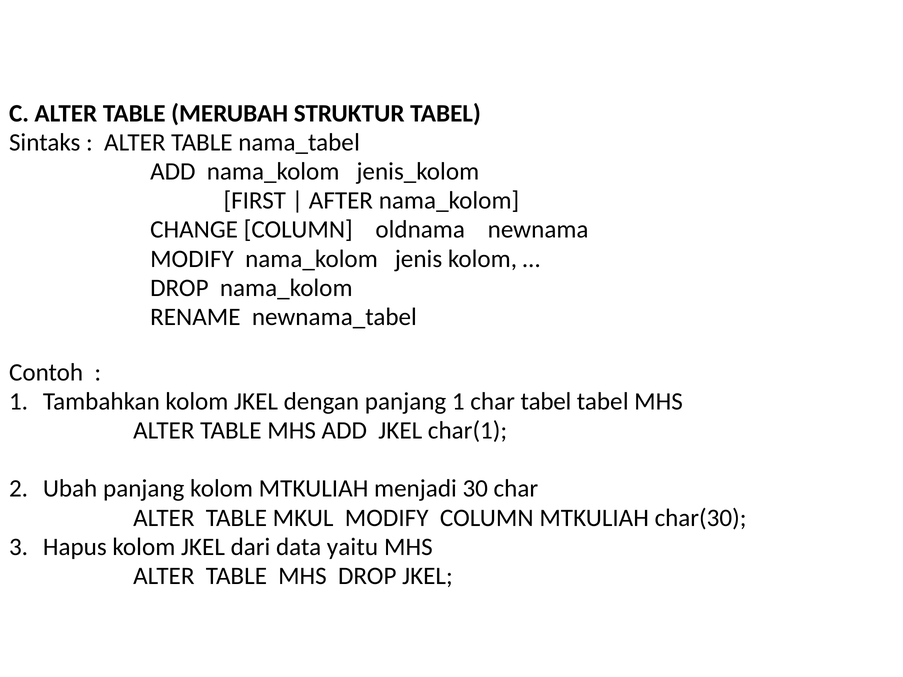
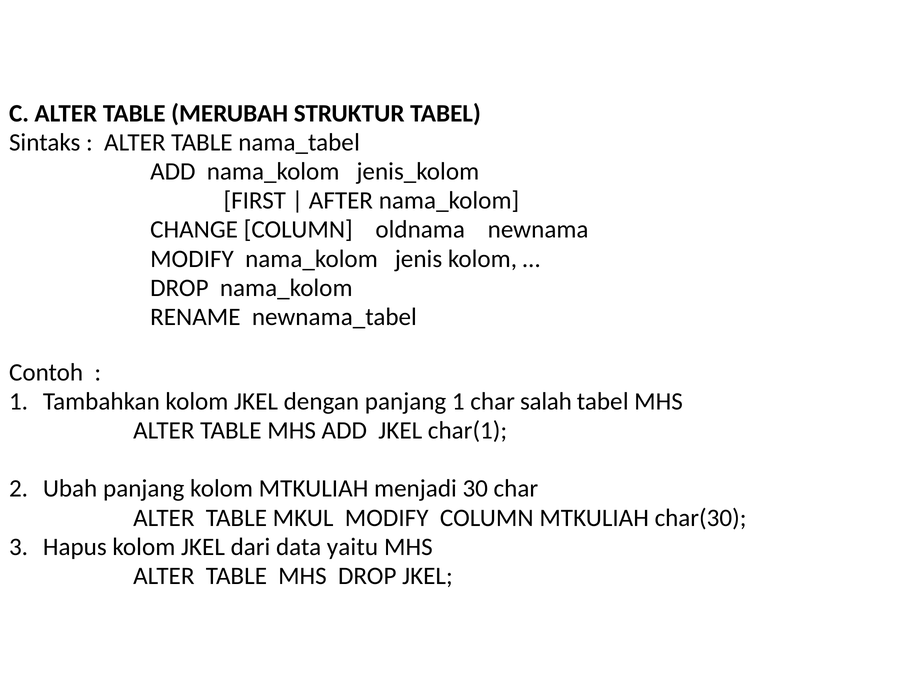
char tabel: tabel -> salah
